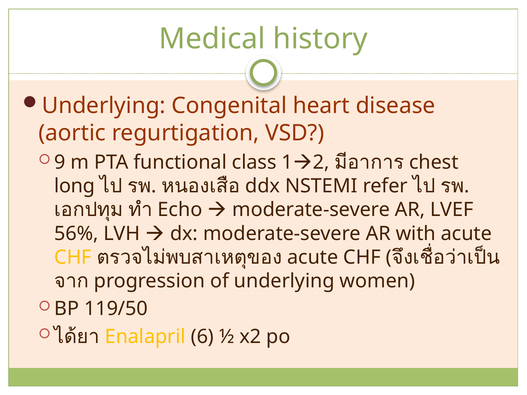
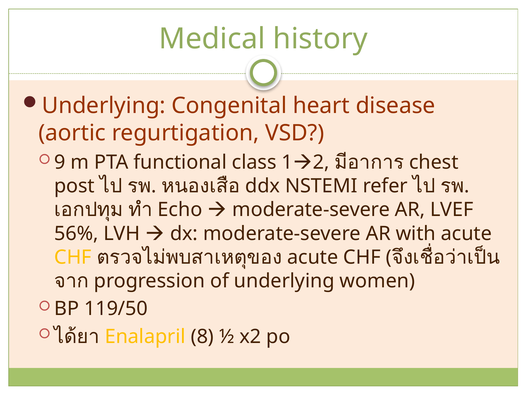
long: long -> post
6: 6 -> 8
